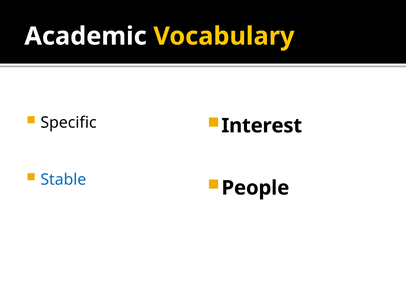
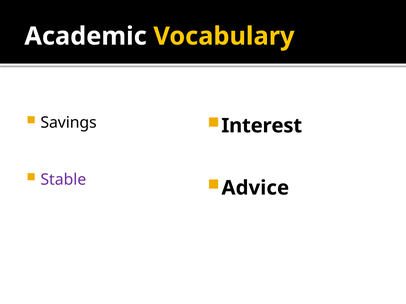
Specific: Specific -> Savings
Stable colour: blue -> purple
People: People -> Advice
